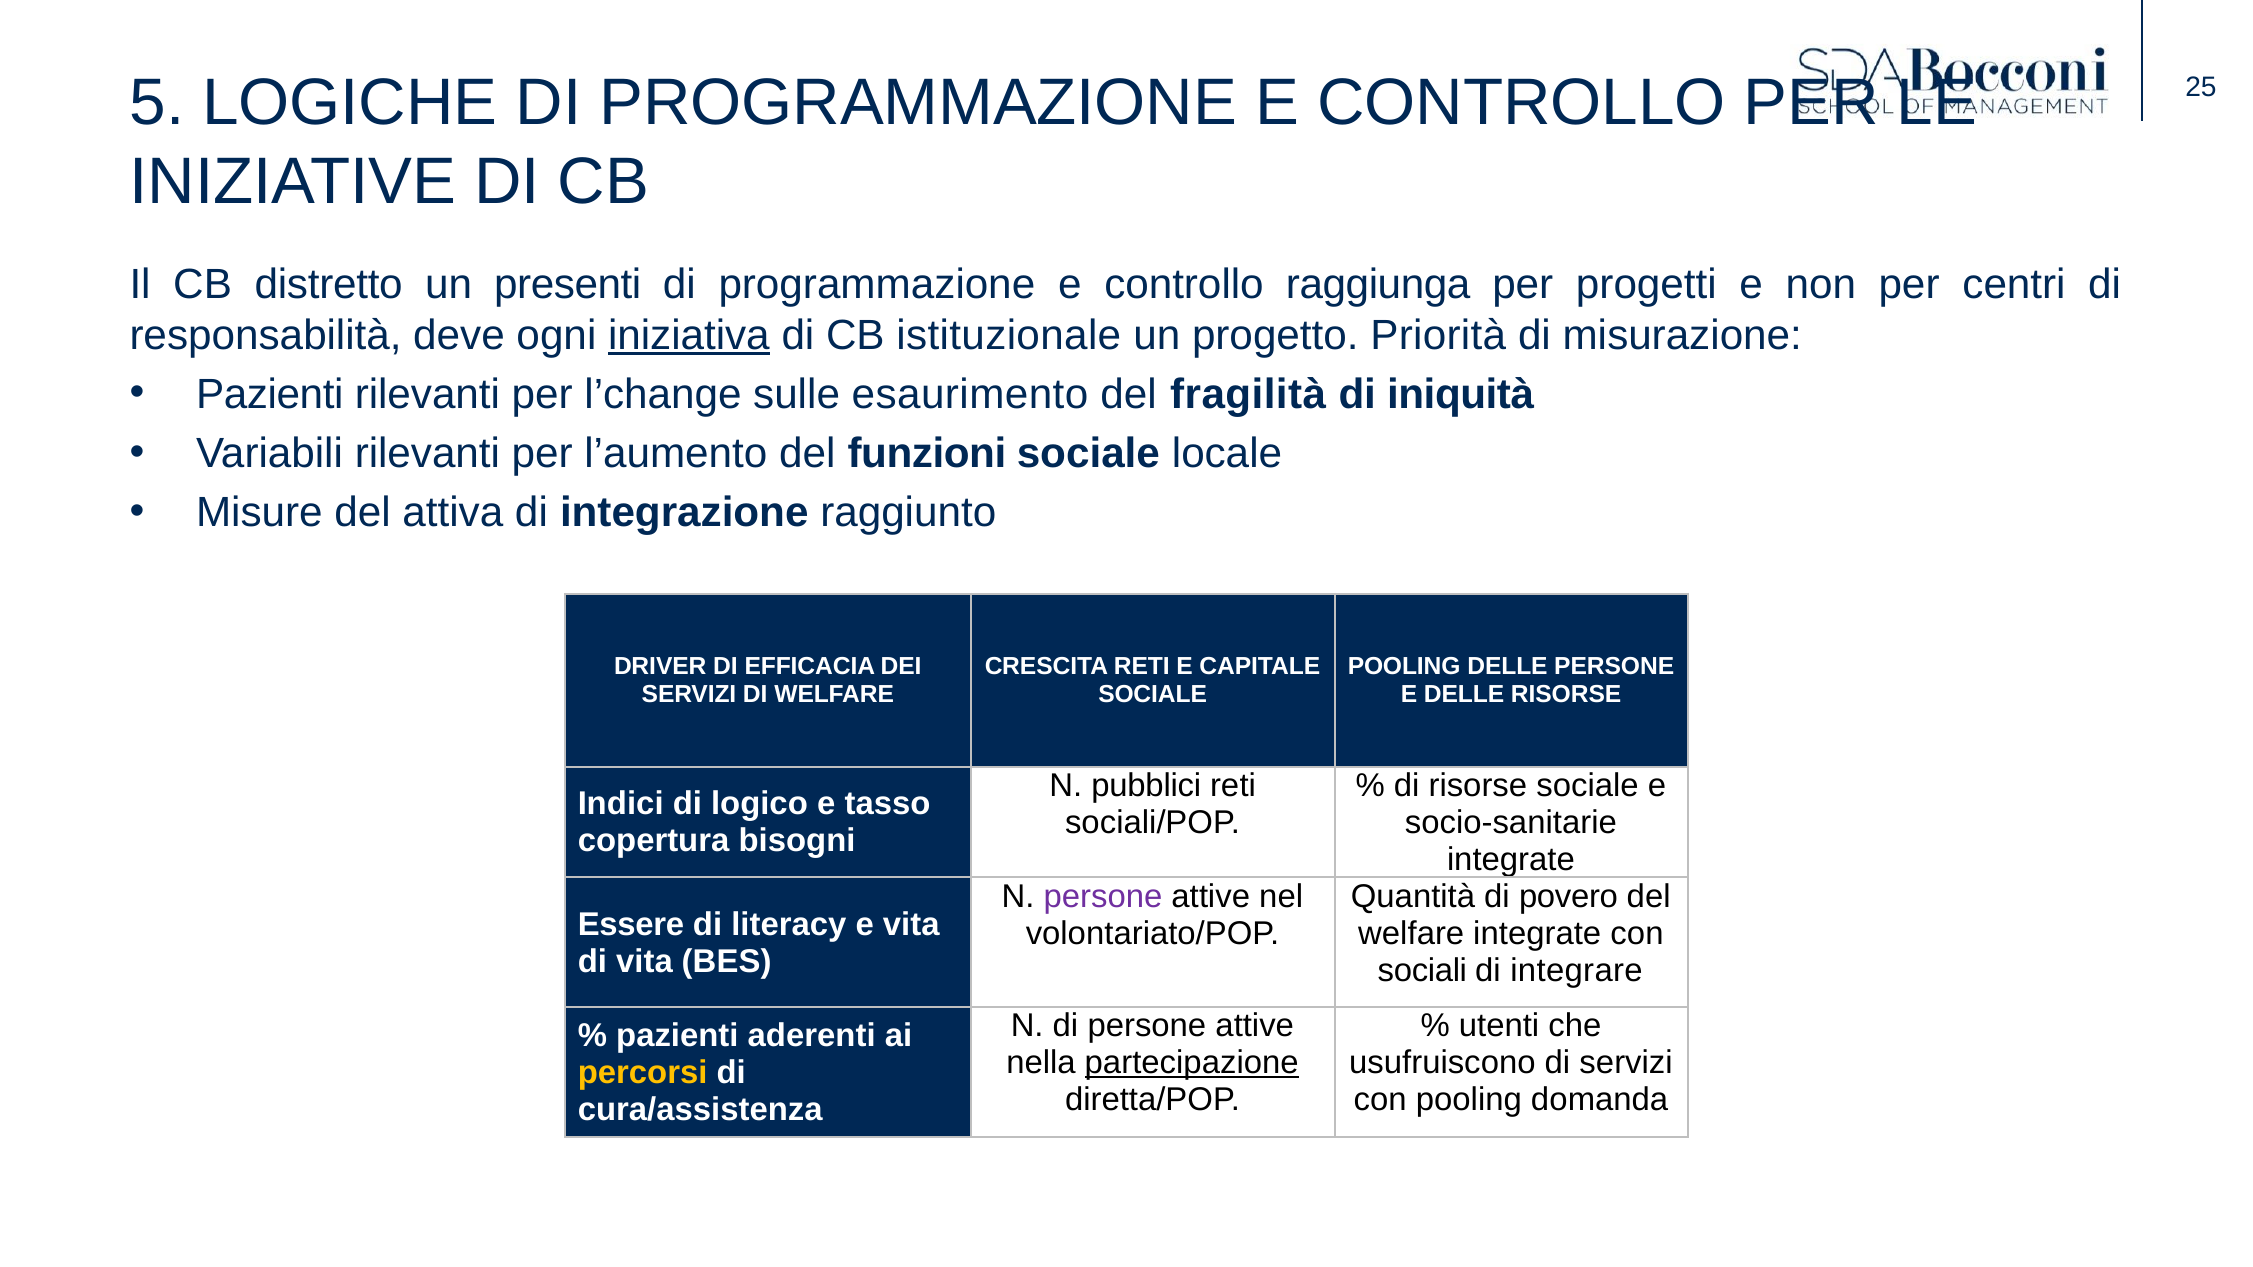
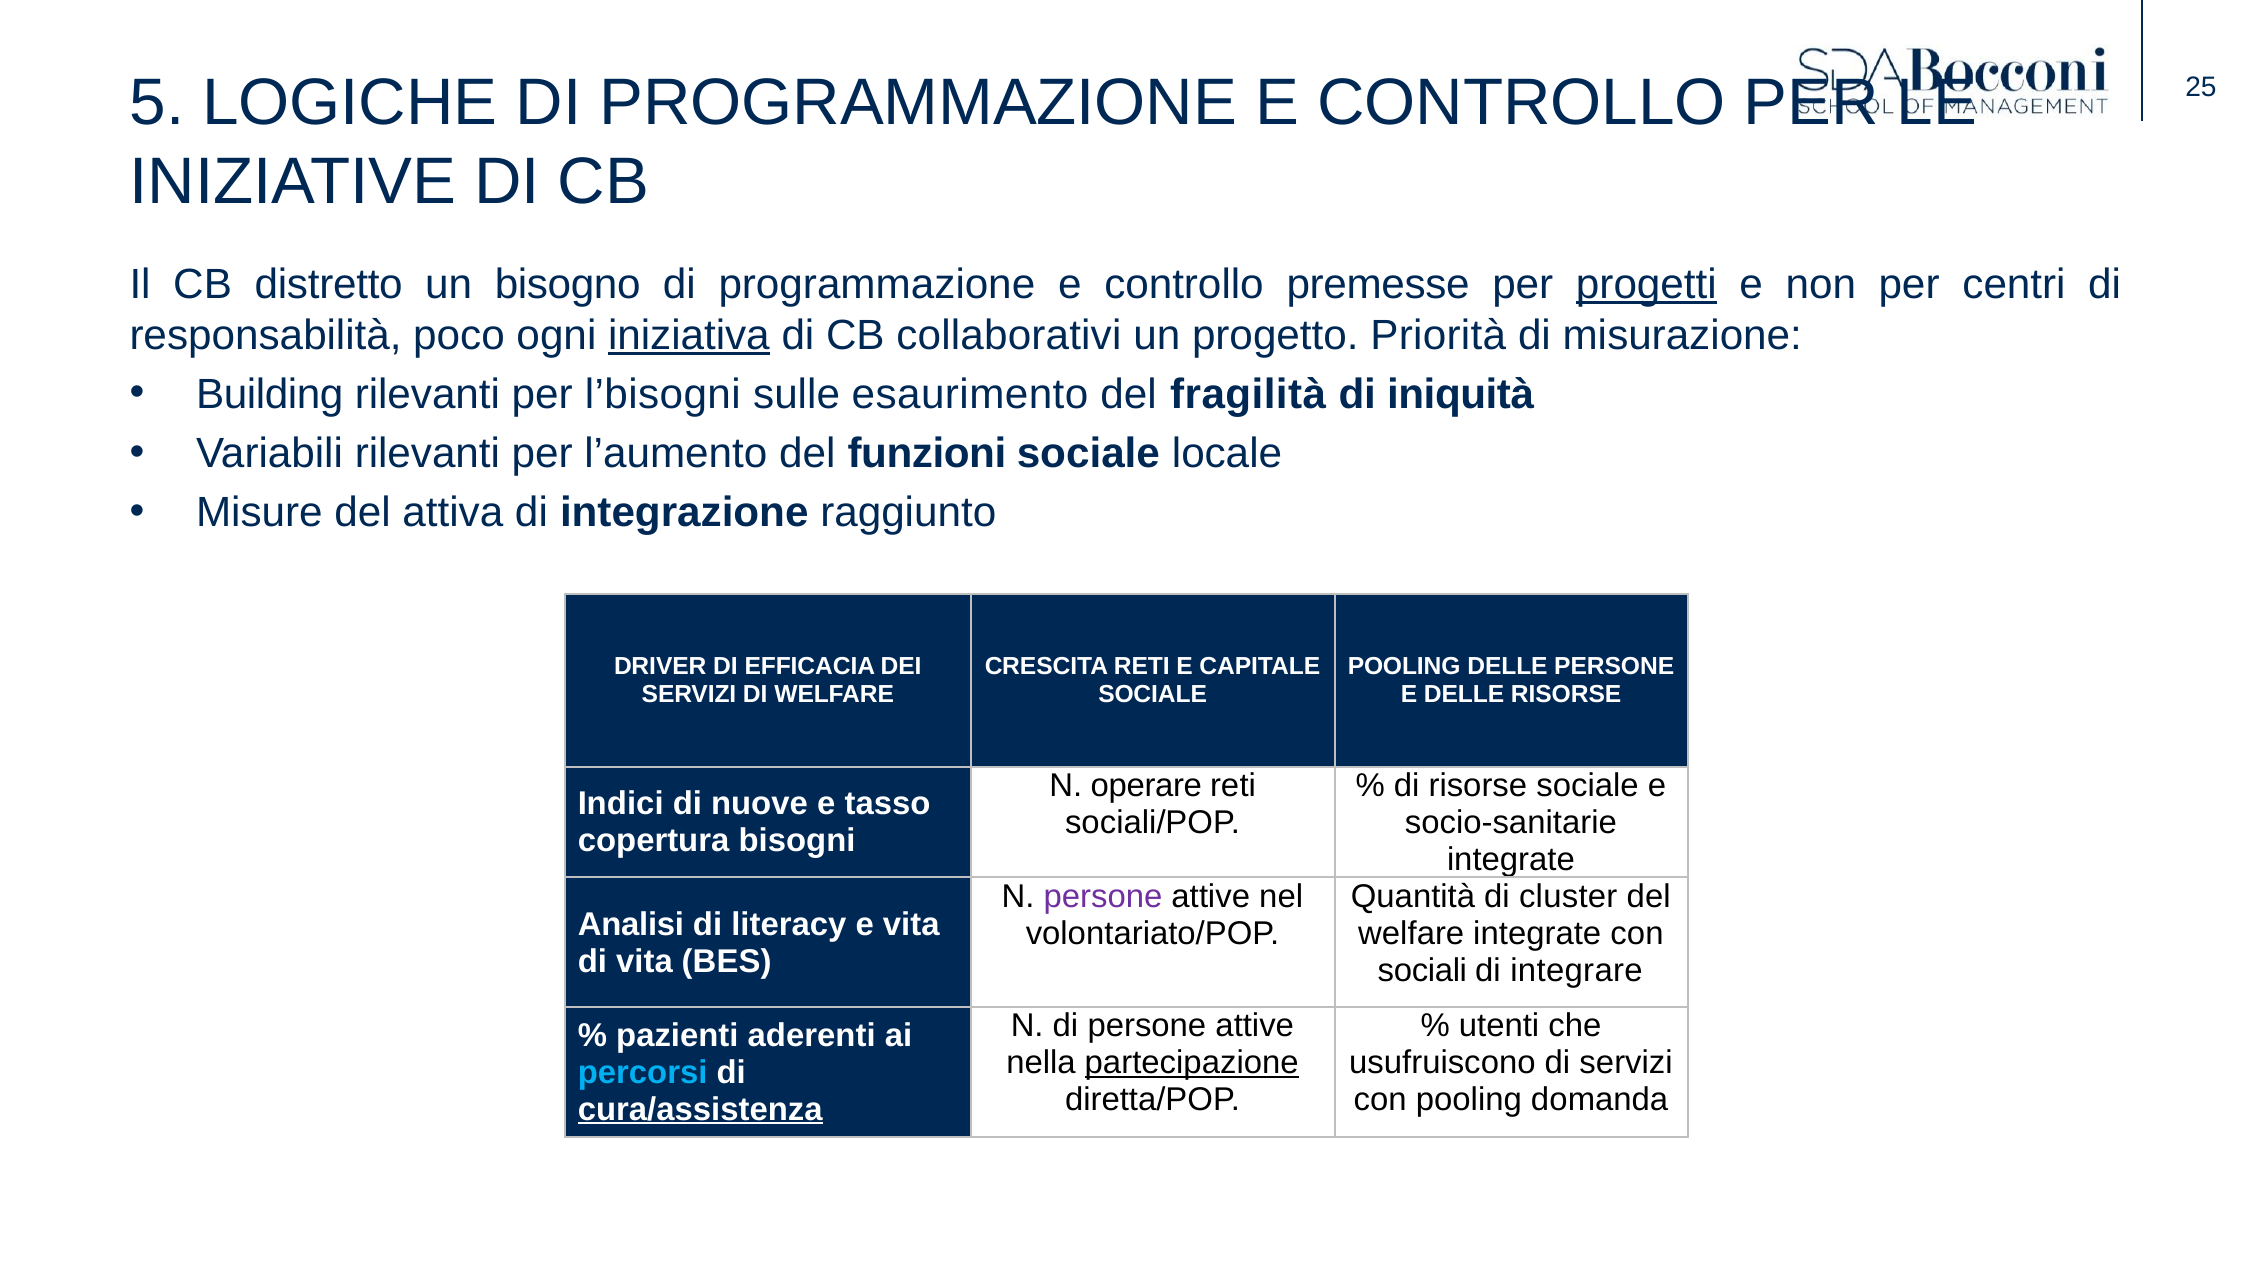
presenti: presenti -> bisogno
raggiunga: raggiunga -> premesse
progetti underline: none -> present
deve: deve -> poco
istituzionale: istituzionale -> collaborativi
Pazienti at (270, 394): Pazienti -> Building
l’change: l’change -> l’bisogni
pubblici: pubblici -> operare
logico: logico -> nuove
povero: povero -> cluster
Essere: Essere -> Analisi
percorsi colour: yellow -> light blue
cura/assistenza underline: none -> present
